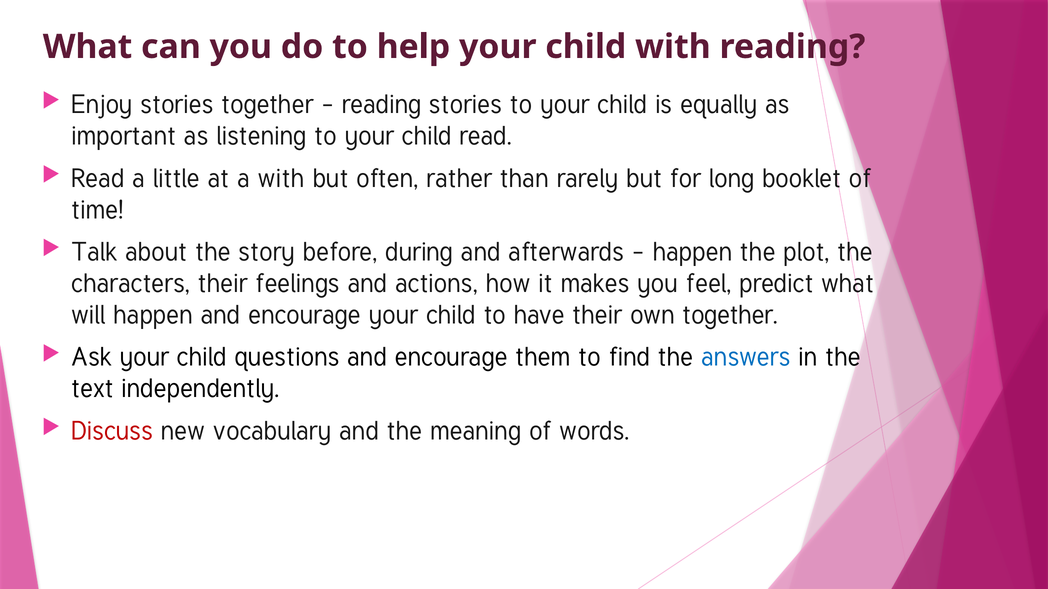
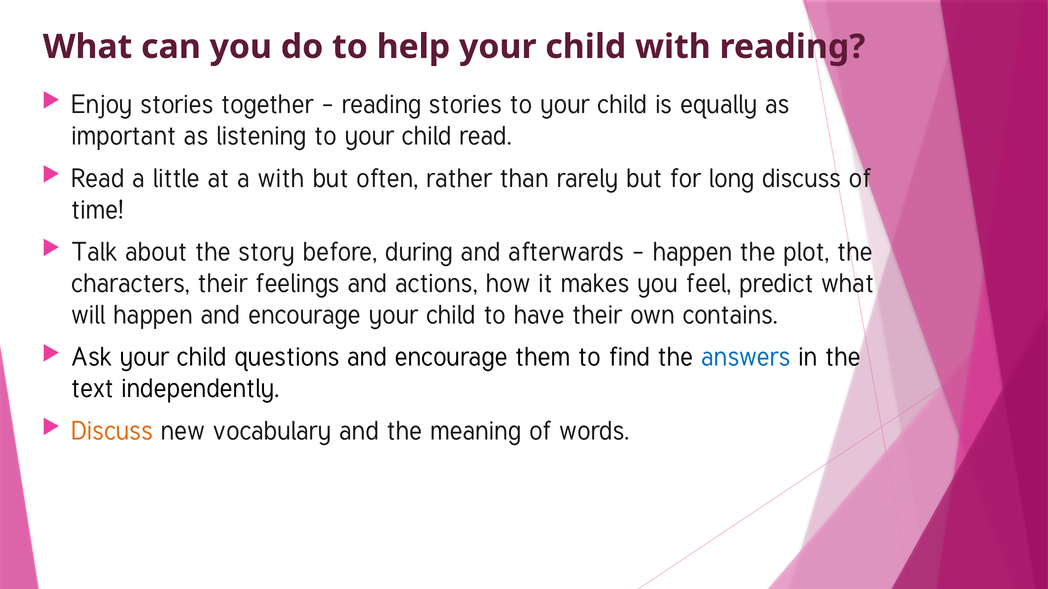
long booklet: booklet -> discuss
own together: together -> contains
Discuss at (112, 431) colour: red -> orange
